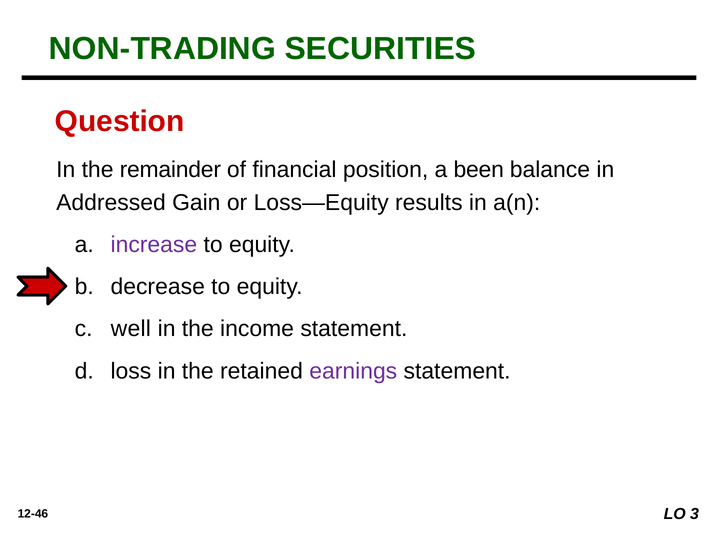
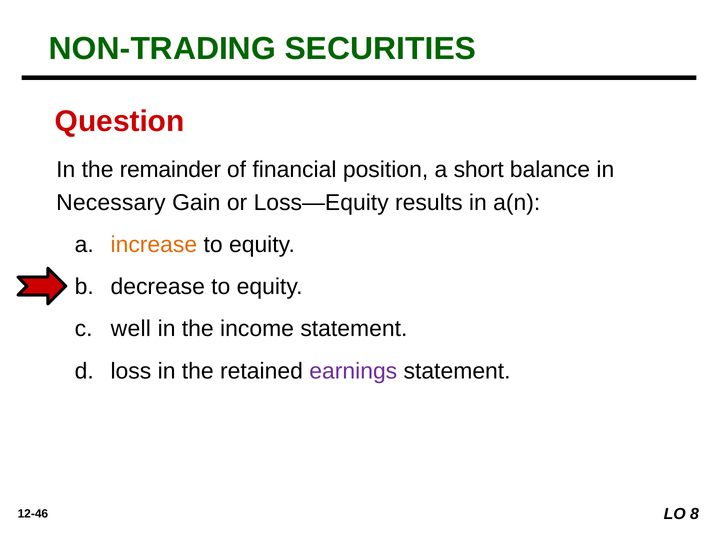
been: been -> short
Addressed: Addressed -> Necessary
increase colour: purple -> orange
3: 3 -> 8
